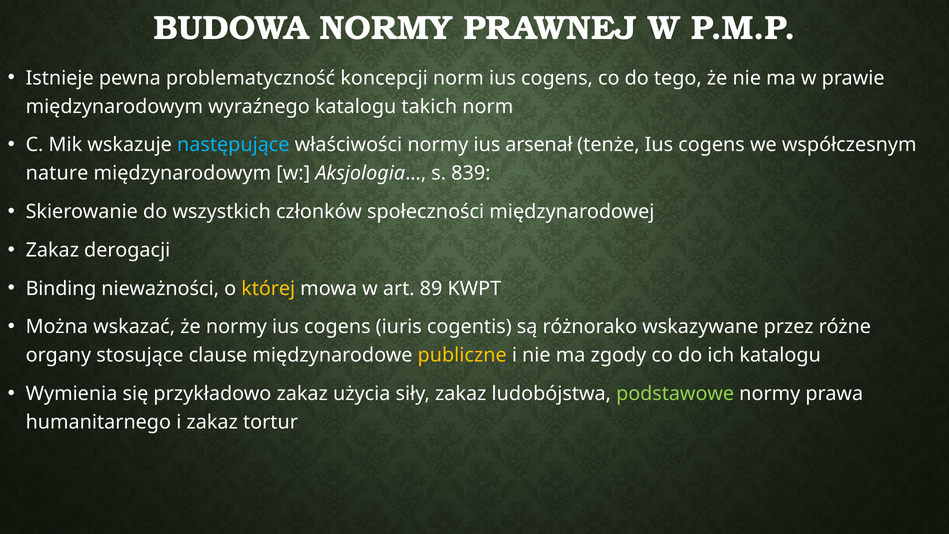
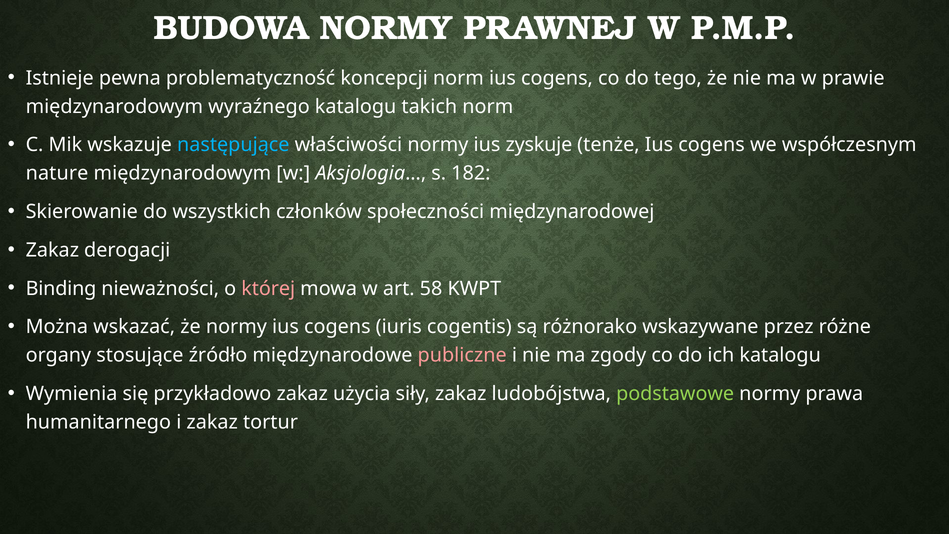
arsenał: arsenał -> zyskuje
839: 839 -> 182
której colour: yellow -> pink
89: 89 -> 58
clause: clause -> źródło
publiczne colour: yellow -> pink
